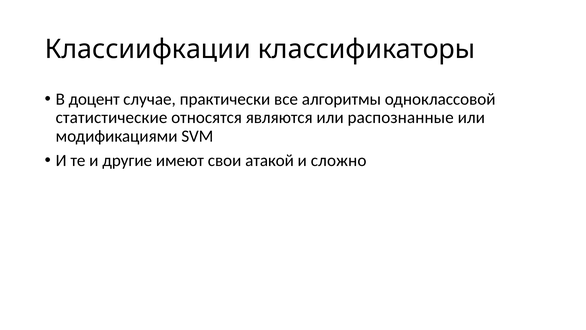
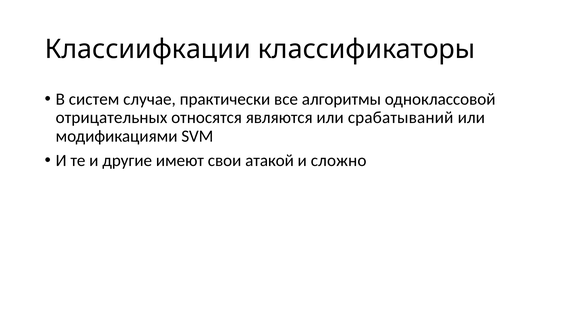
доцент: доцент -> систем
статистические: статистические -> отрицательных
распознанные: распознанные -> срабатываний
